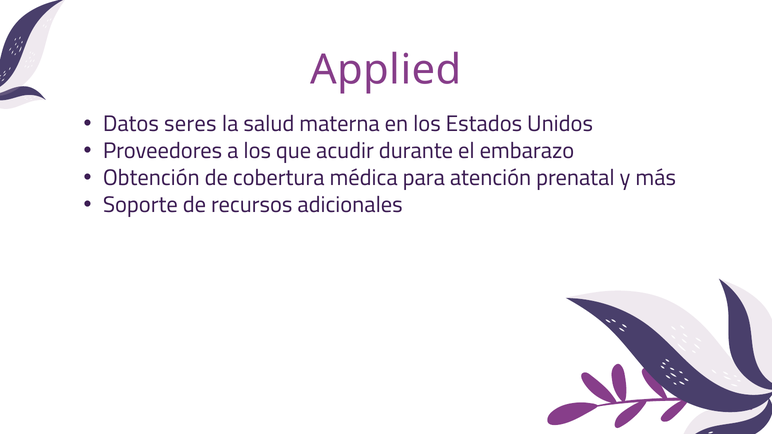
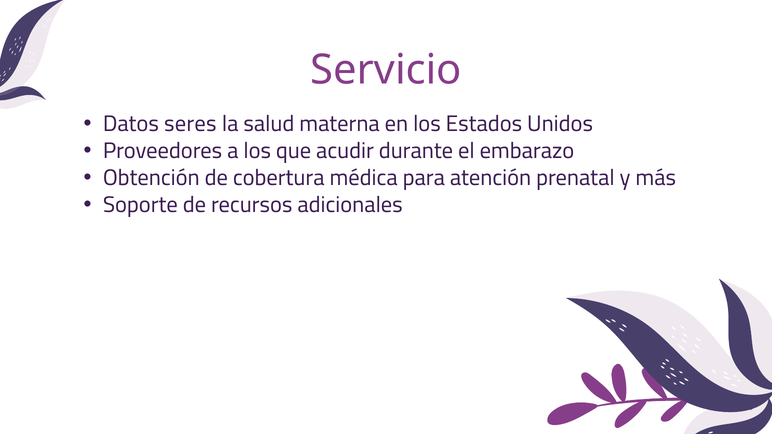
Applied: Applied -> Servicio
